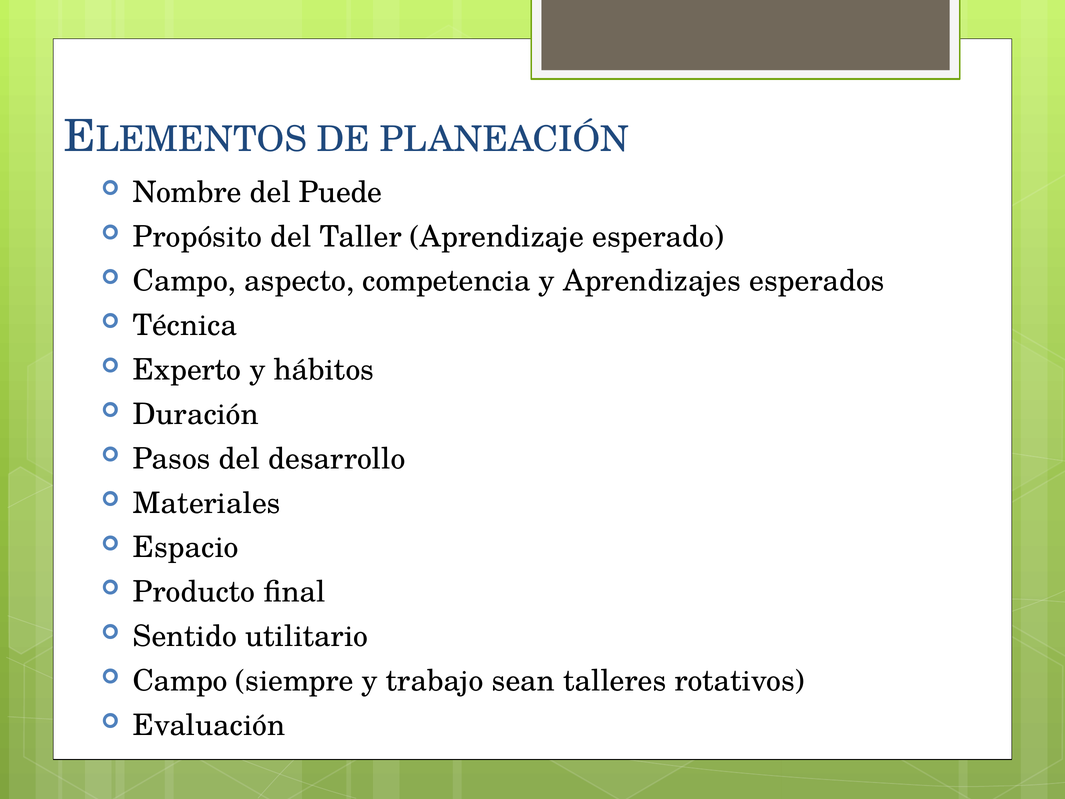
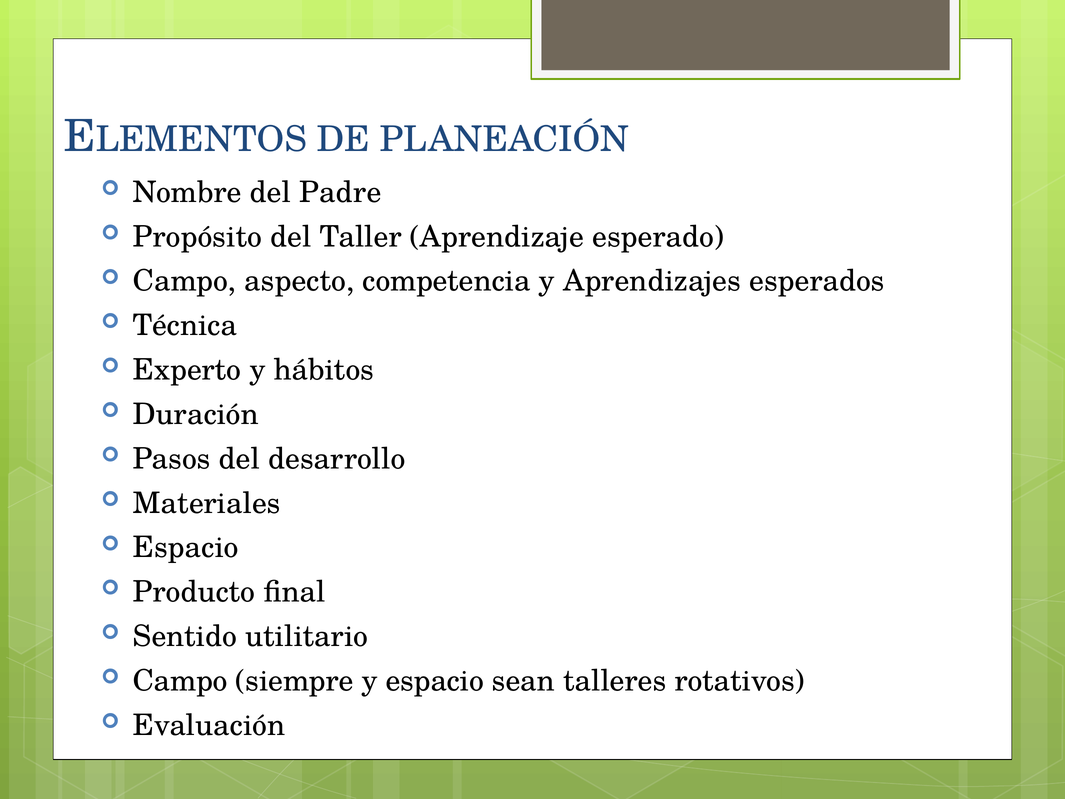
Puede: Puede -> Padre
y trabajo: trabajo -> espacio
